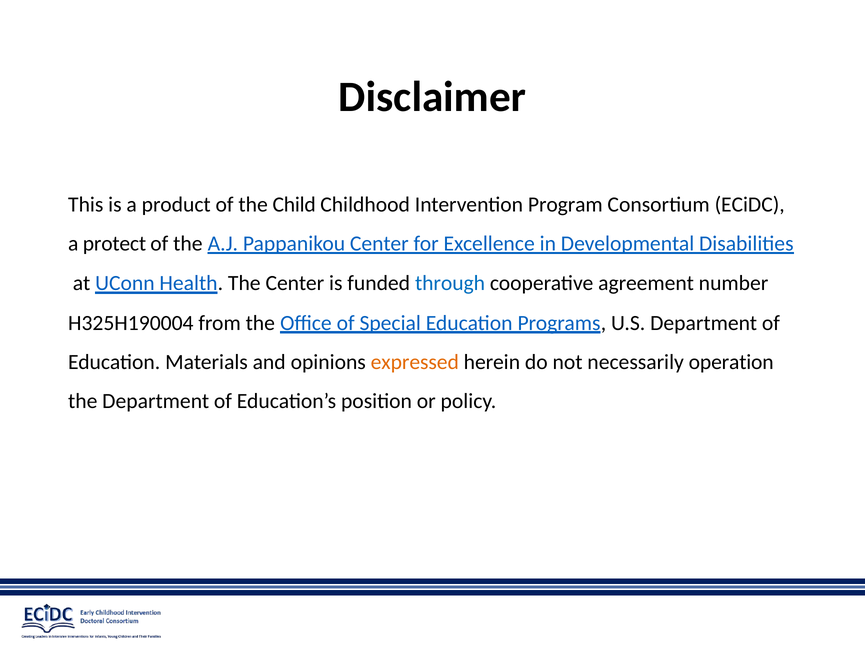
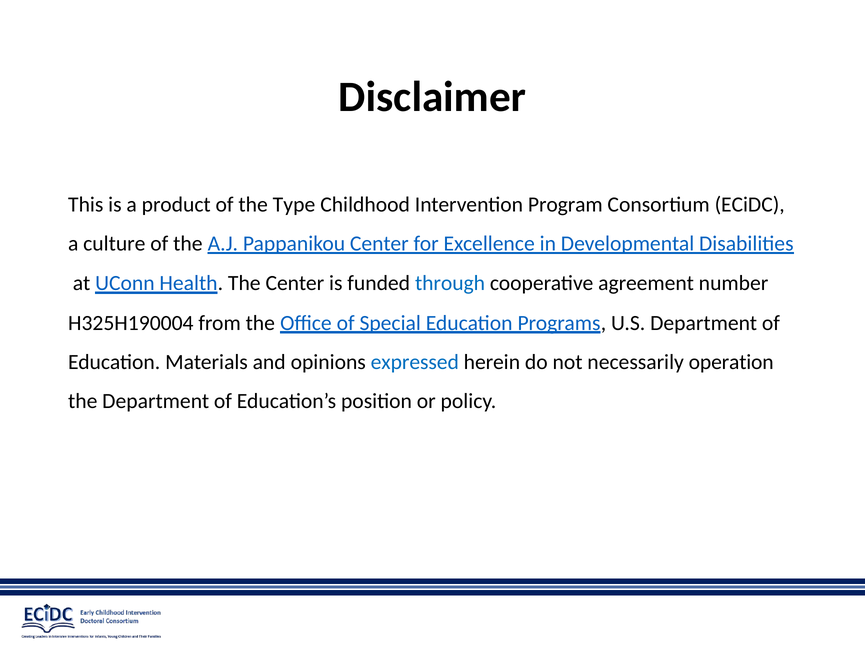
Child: Child -> Type
protect: protect -> culture
expressed colour: orange -> blue
